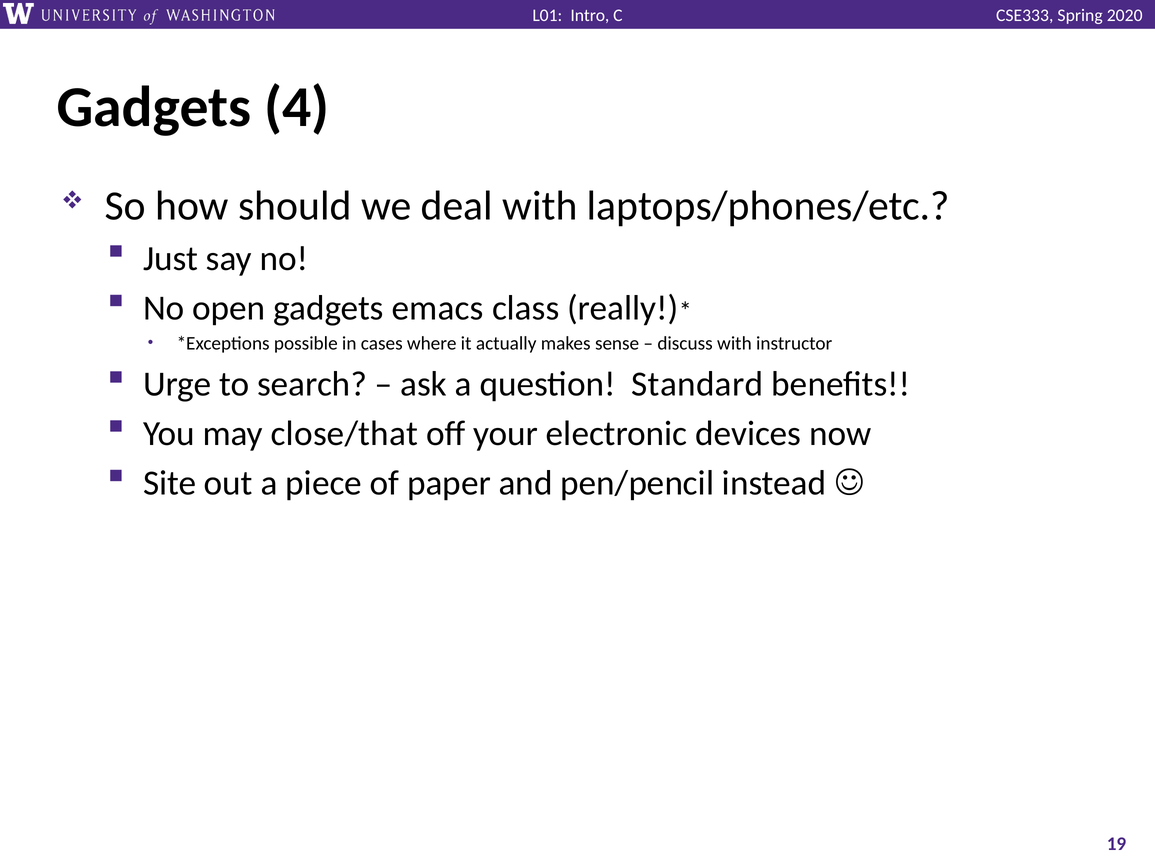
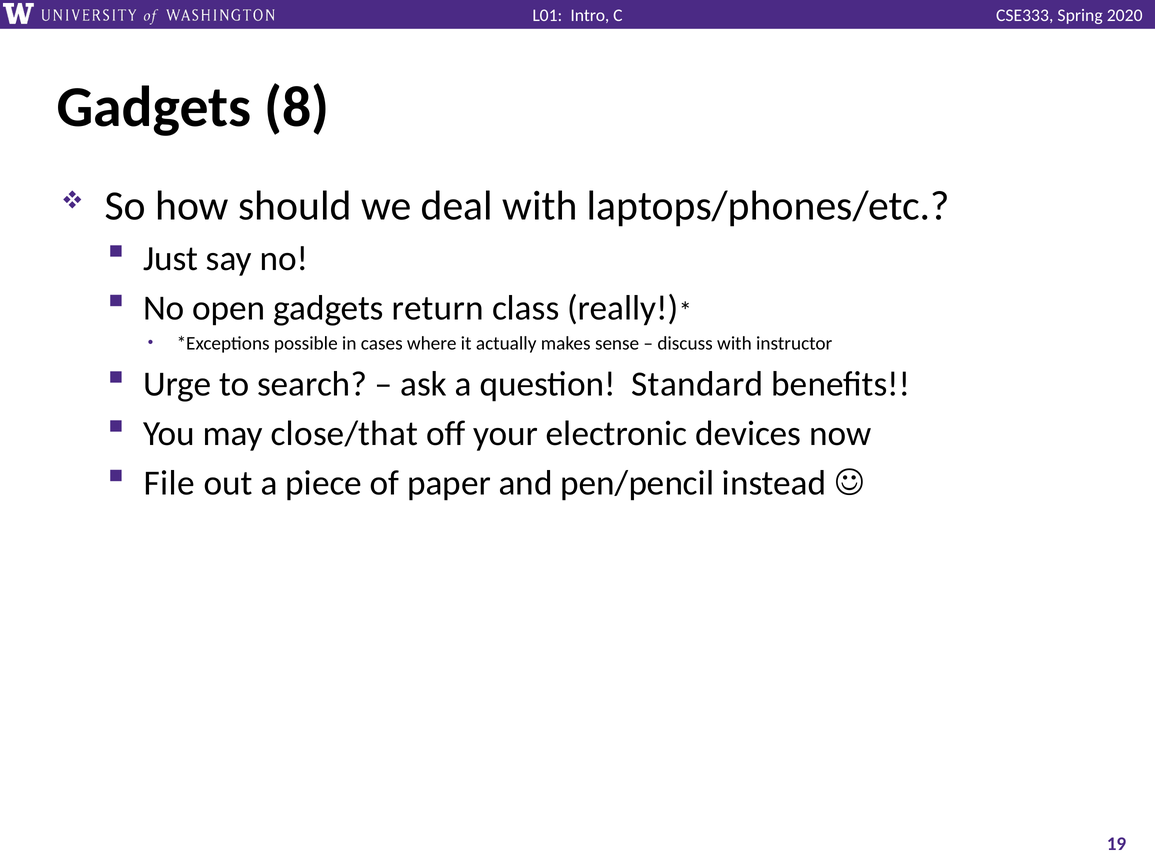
4: 4 -> 8
emacs: emacs -> return
Site: Site -> File
